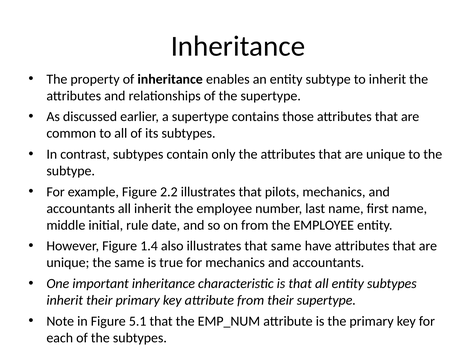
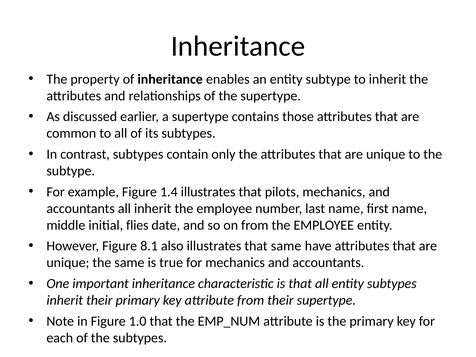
2.2: 2.2 -> 1.4
rule: rule -> flies
1.4: 1.4 -> 8.1
5.1: 5.1 -> 1.0
